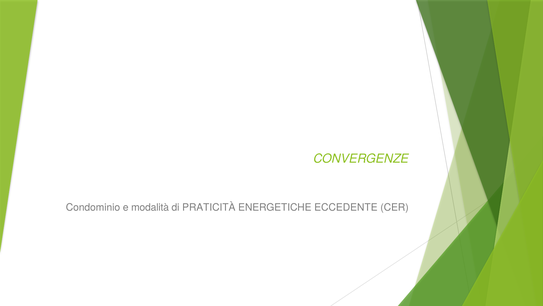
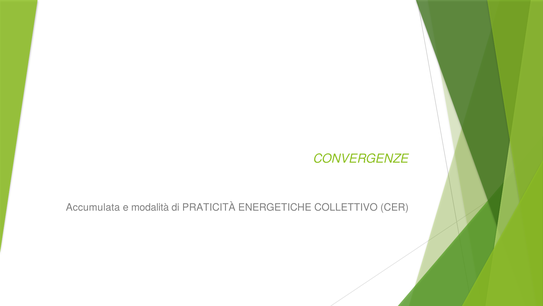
Condominio: Condominio -> Accumulata
ECCEDENTE: ECCEDENTE -> COLLETTIVO
